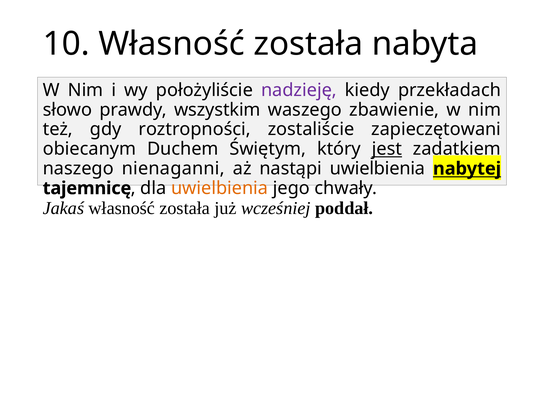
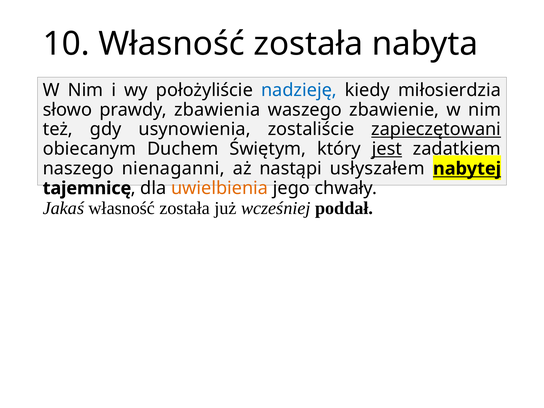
nadzieję colour: purple -> blue
przekładach: przekładach -> miłosierdzia
wszystkim: wszystkim -> zbawienia
roztropności: roztropności -> usynowienia
zapieczętowani underline: none -> present
nastąpi uwielbienia: uwielbienia -> usłyszałem
